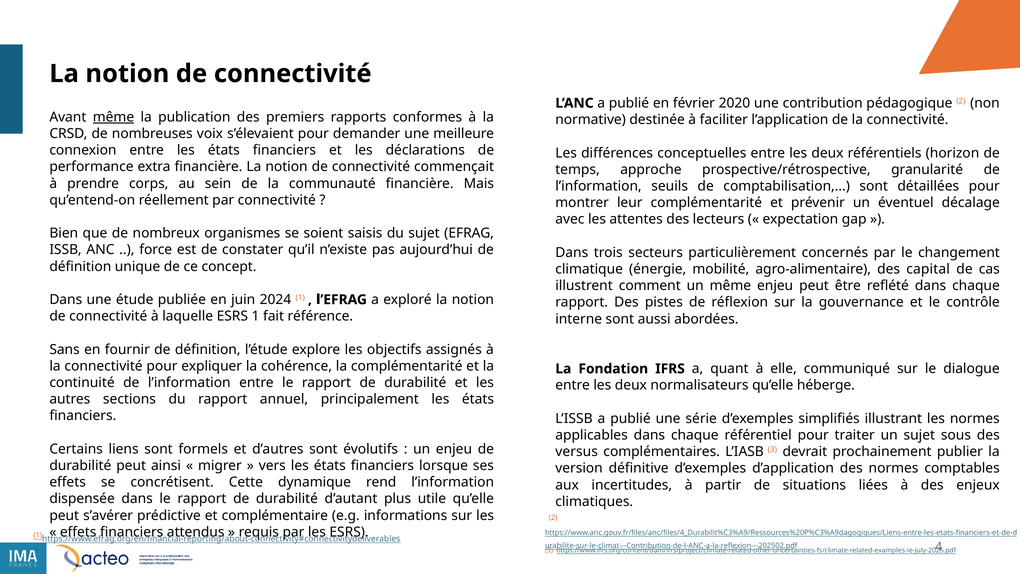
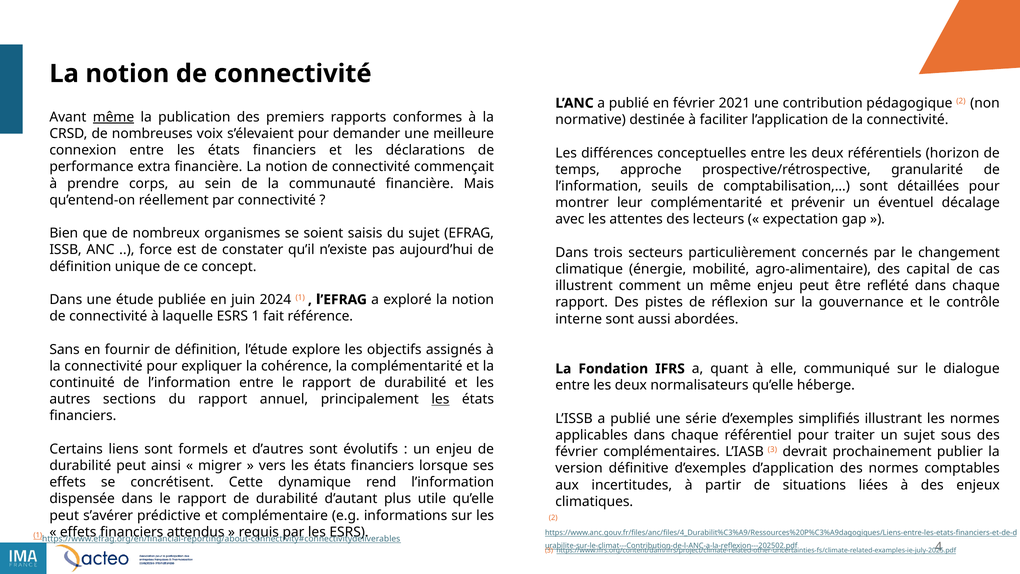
2020: 2020 -> 2021
les at (440, 399) underline: none -> present
versus at (577, 452): versus -> février
